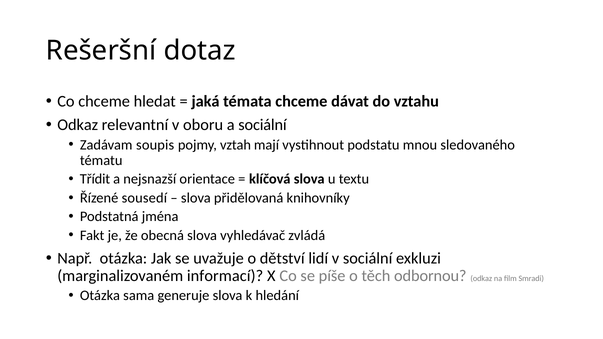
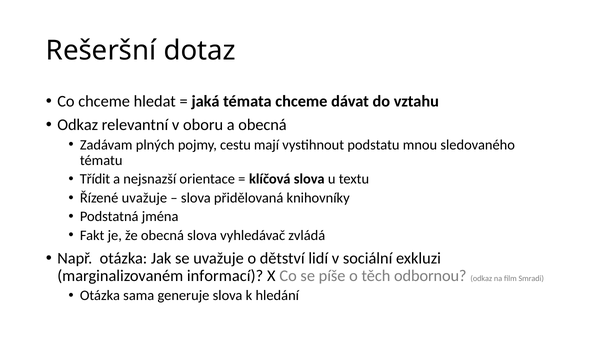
a sociální: sociální -> obecná
soupis: soupis -> plných
vztah: vztah -> cestu
Řízené sousedí: sousedí -> uvažuje
